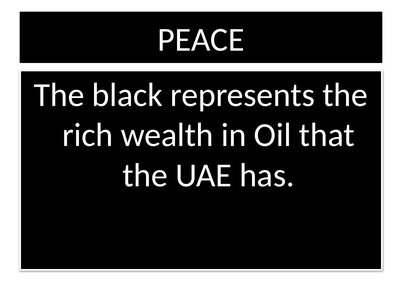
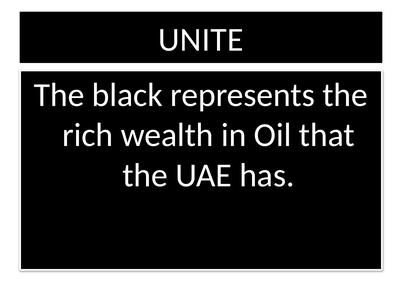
PEACE: PEACE -> UNITE
